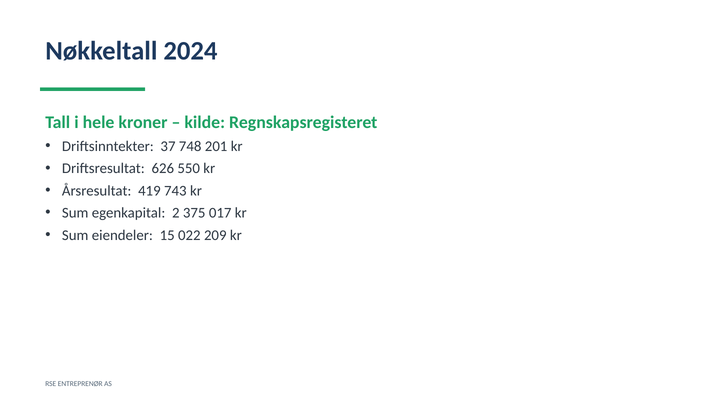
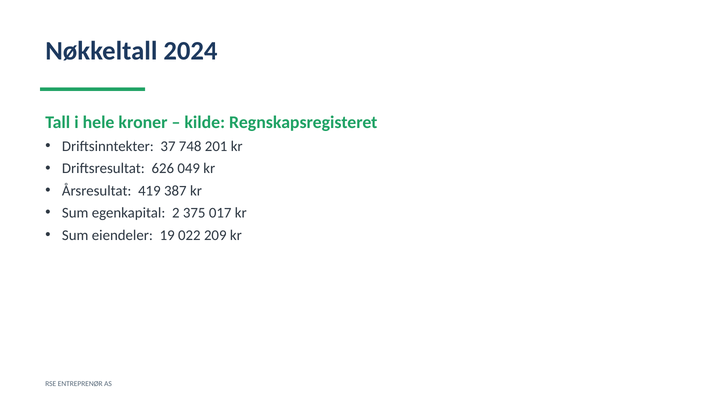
550: 550 -> 049
743: 743 -> 387
15: 15 -> 19
